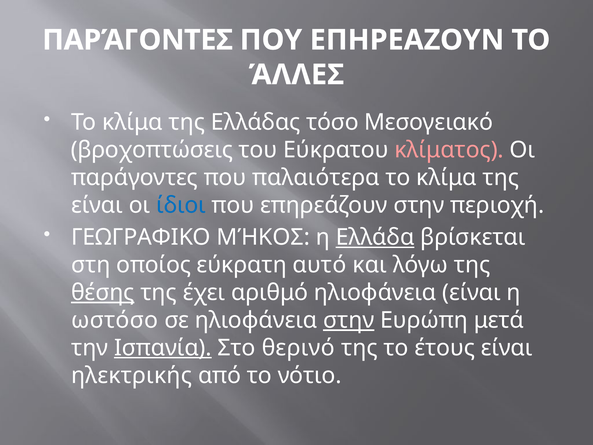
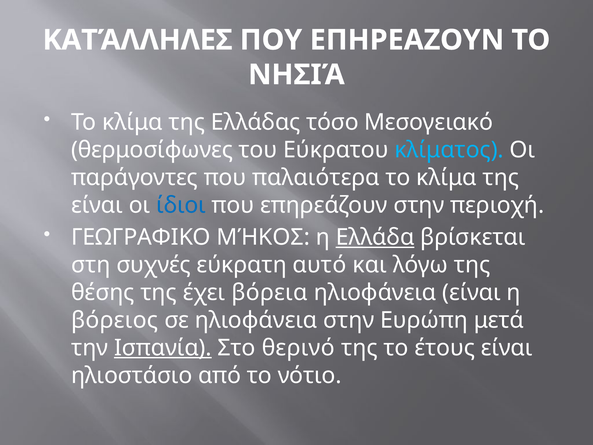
ΠΑΡΆΓΟΝΤΕΣ at (138, 40): ΠΑΡΆΓΟΝΤΕΣ -> ΚΑΤΆΛΛΗΛΕΣ
ΆΛΛΕΣ: ΆΛΛΕΣ -> ΝΗΣΙΆ
βροχοπτώσεις: βροχοπτώσεις -> θερμοσίφωνες
κλίματος colour: pink -> light blue
οποίος: οποίος -> συχνές
θέσης underline: present -> none
αριθμό: αριθμό -> βόρεια
ωστόσο: ωστόσο -> βόρειος
στην at (349, 320) underline: present -> none
ηλεκτρικής: ηλεκτρικής -> ηλιοστάσιο
